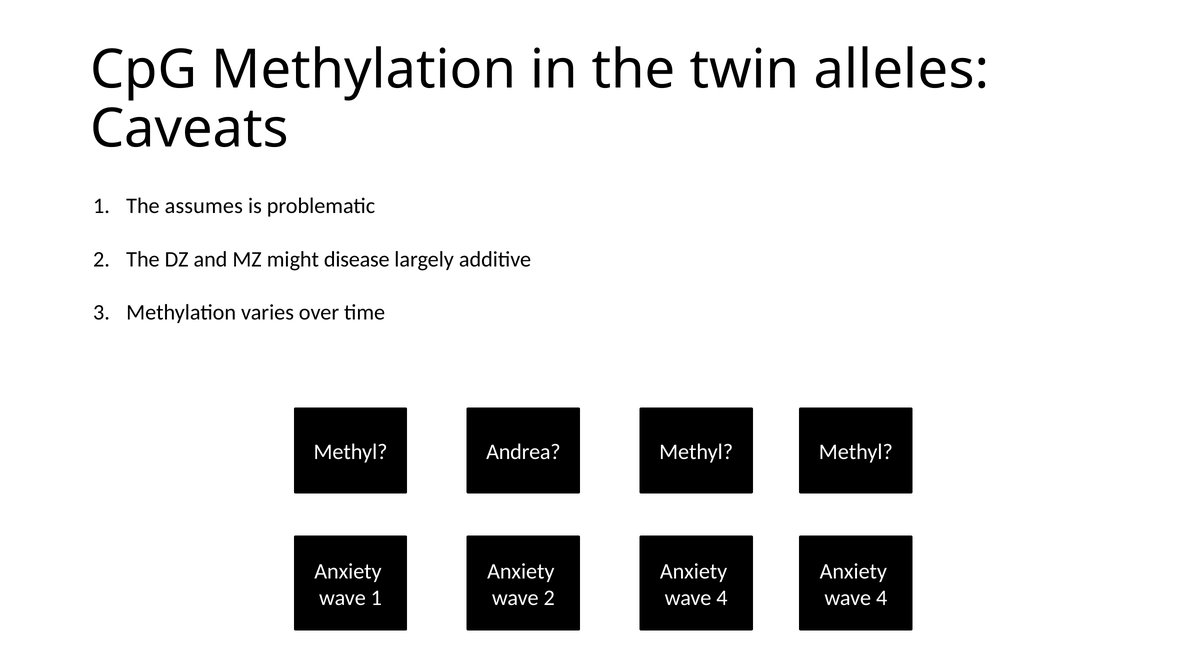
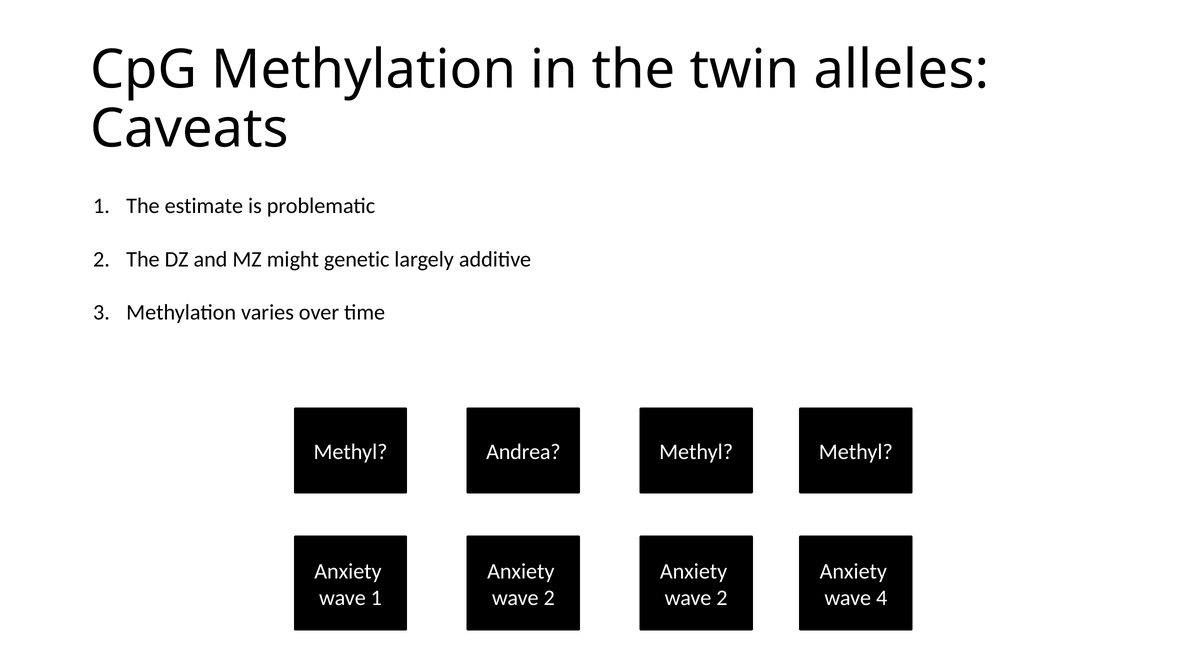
assumes: assumes -> estimate
disease: disease -> genetic
4 at (722, 598): 4 -> 2
